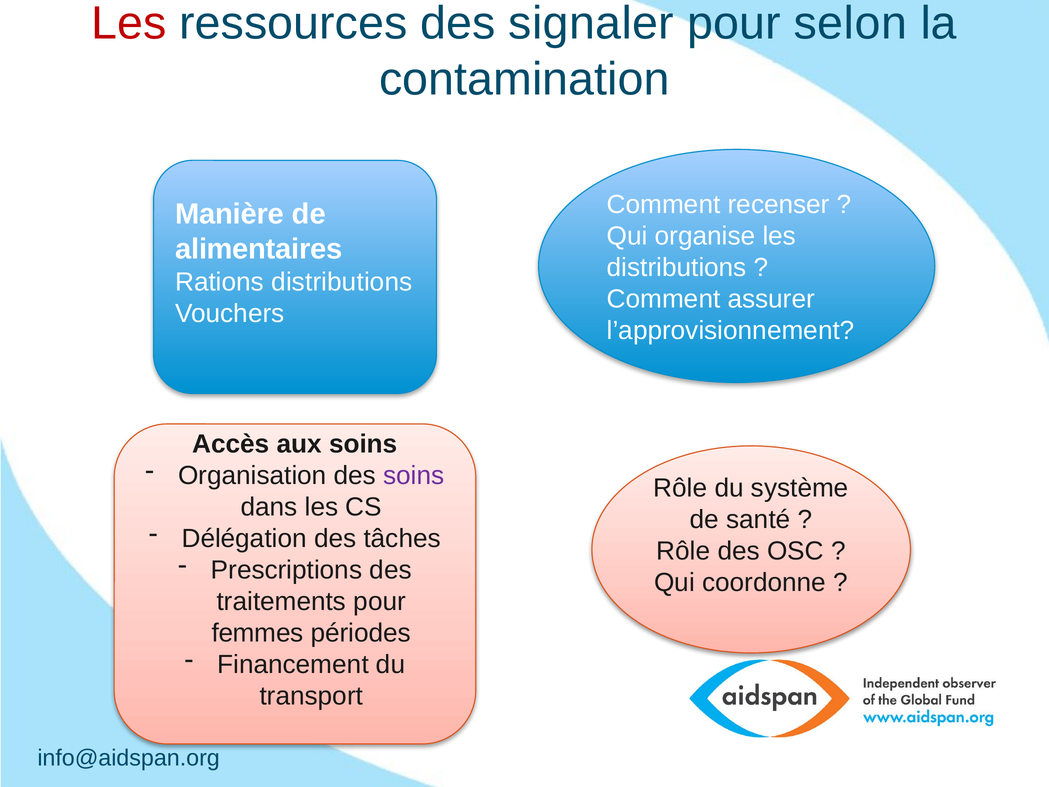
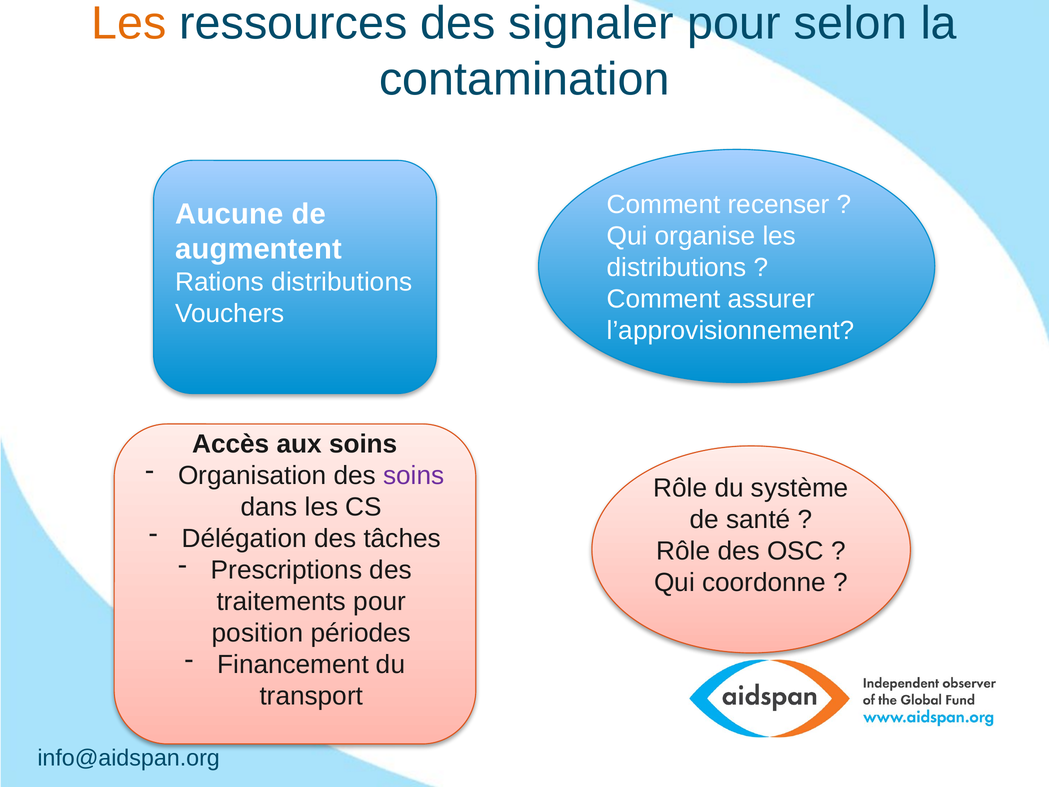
Les at (129, 24) colour: red -> orange
Manière: Manière -> Aucune
alimentaires: alimentaires -> augmentent
femmes: femmes -> position
